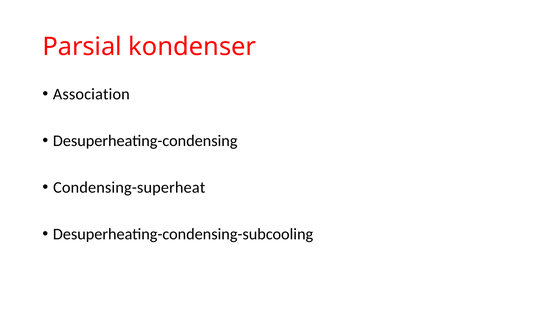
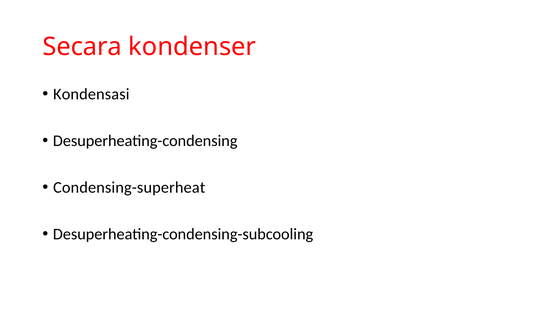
Parsial: Parsial -> Secara
Association: Association -> Kondensasi
